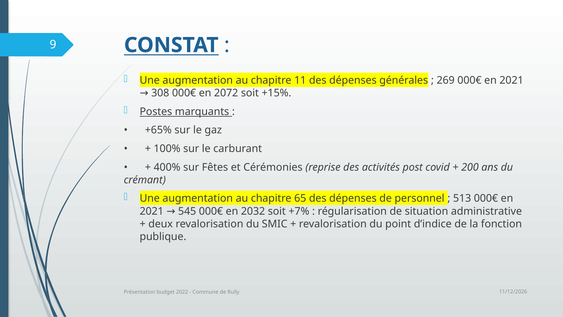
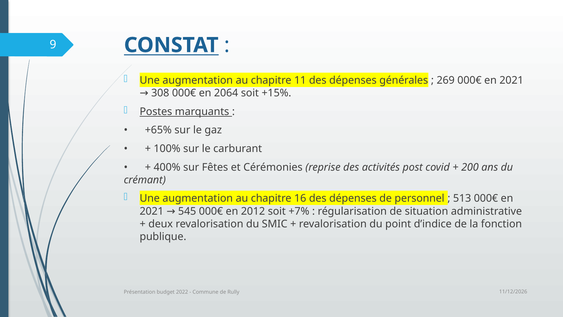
2072: 2072 -> 2064
65: 65 -> 16
2032: 2032 -> 2012
